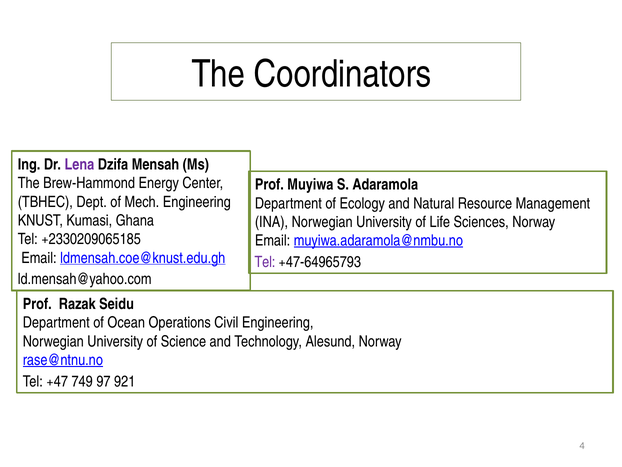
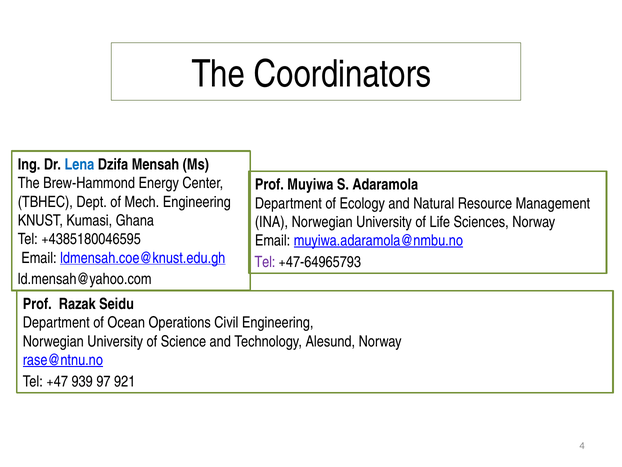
Lena colour: purple -> blue
+2330209065185: +2330209065185 -> +4385180046595
749: 749 -> 939
